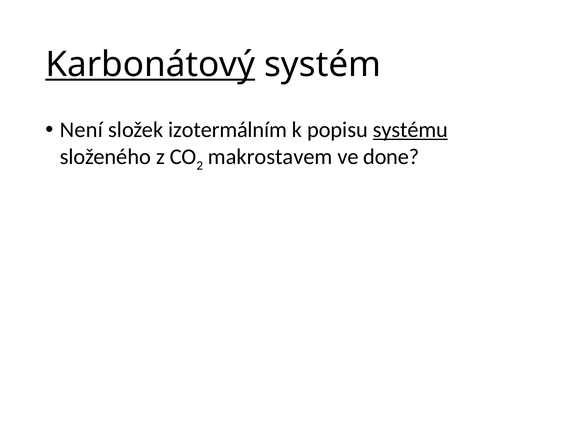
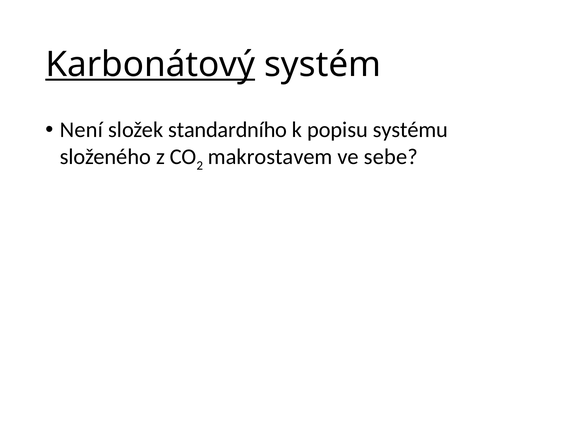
izotermálním: izotermálním -> standardního
systému underline: present -> none
done: done -> sebe
